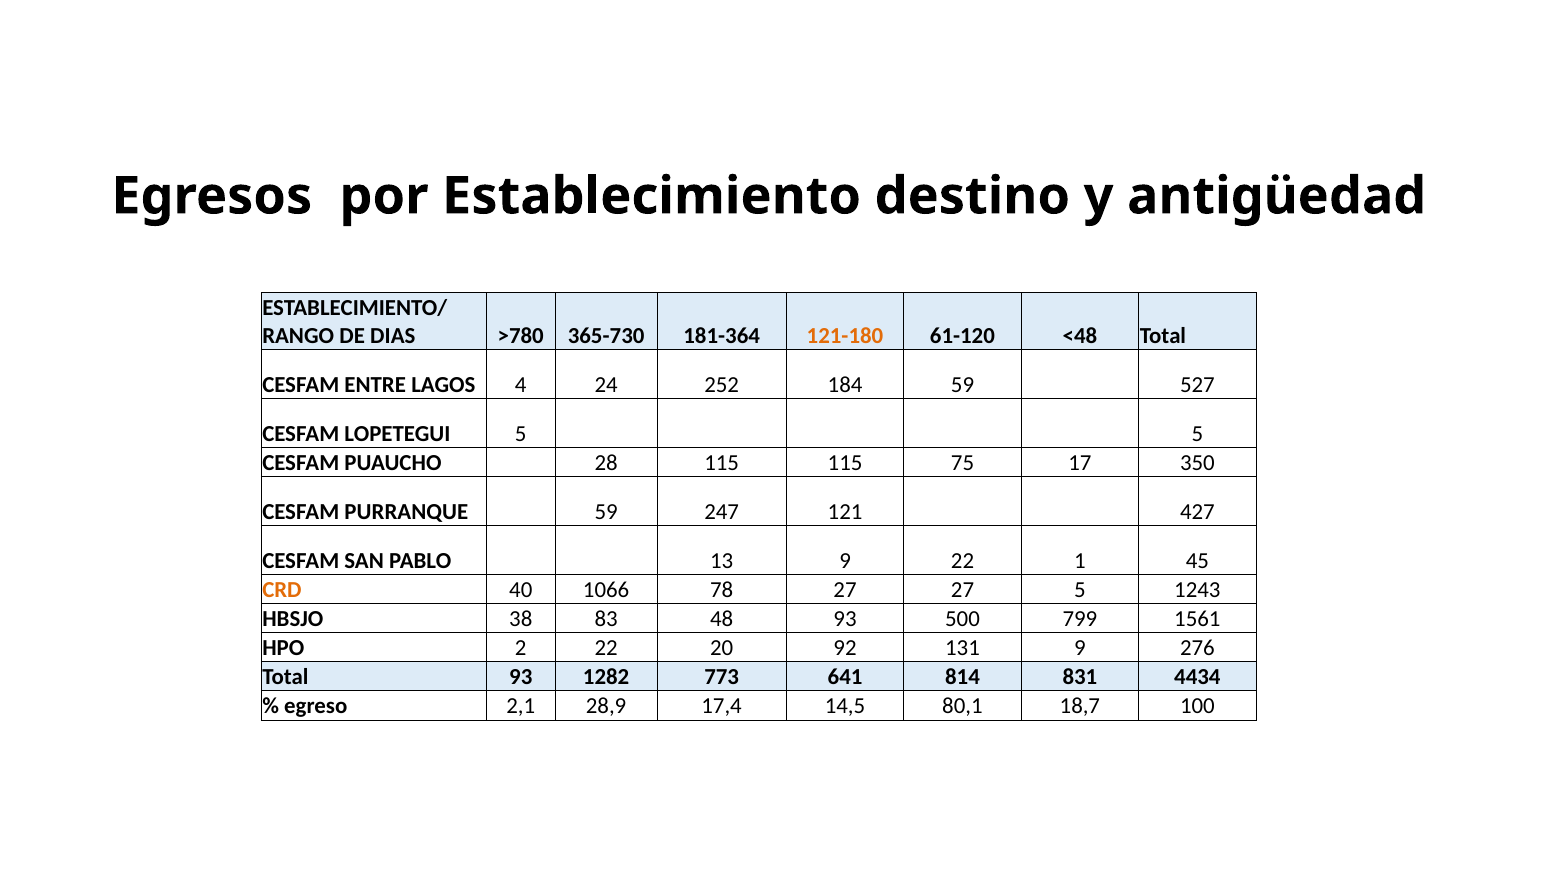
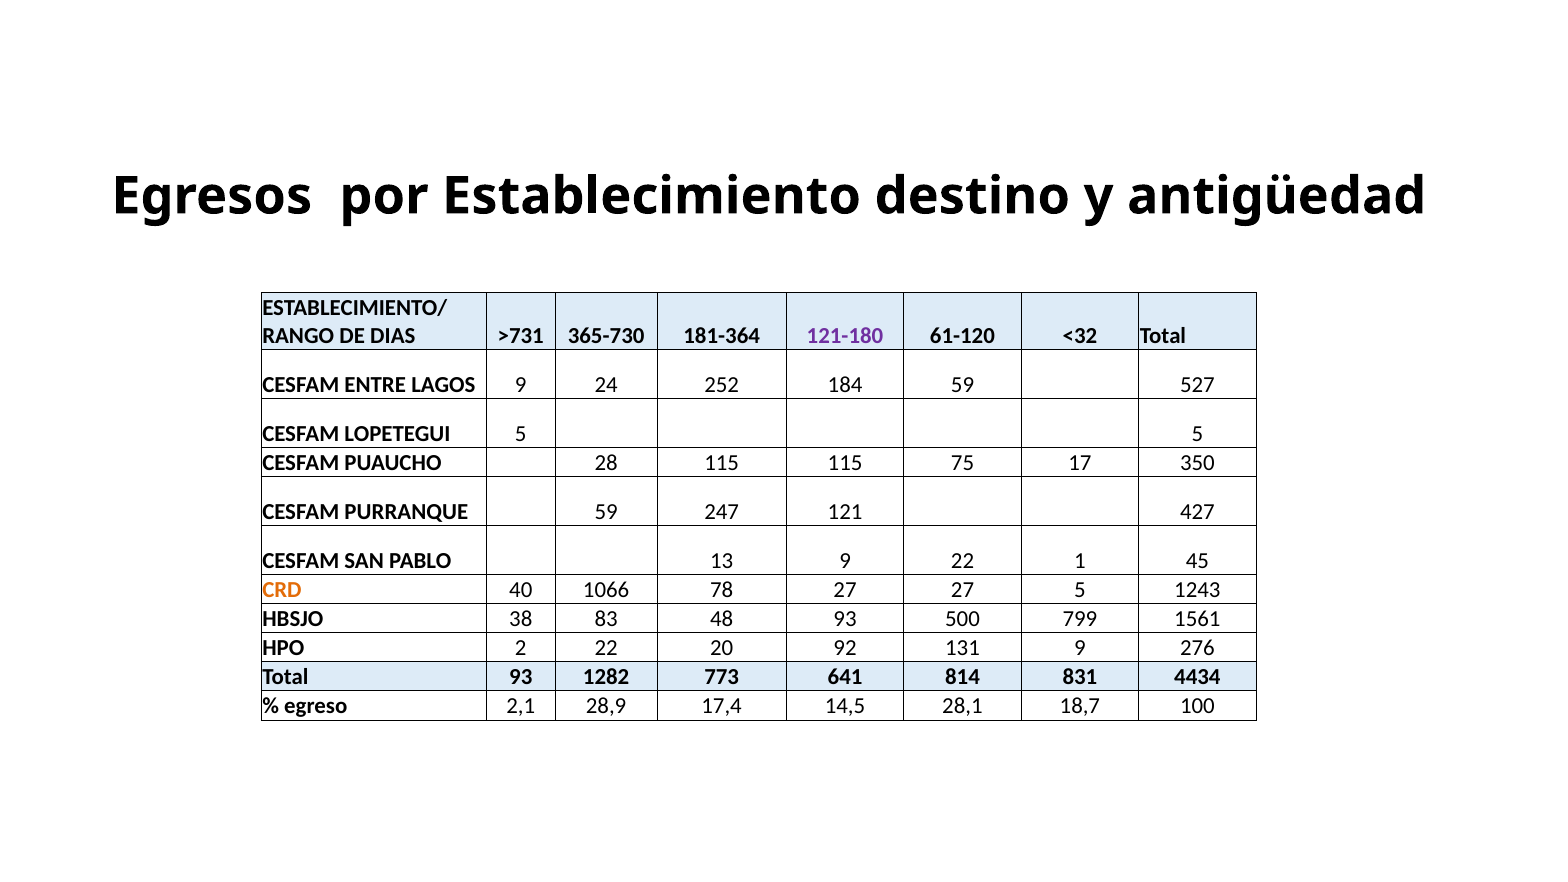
>780: >780 -> >731
121-180 colour: orange -> purple
<48: <48 -> <32
LAGOS 4: 4 -> 9
80,1: 80,1 -> 28,1
